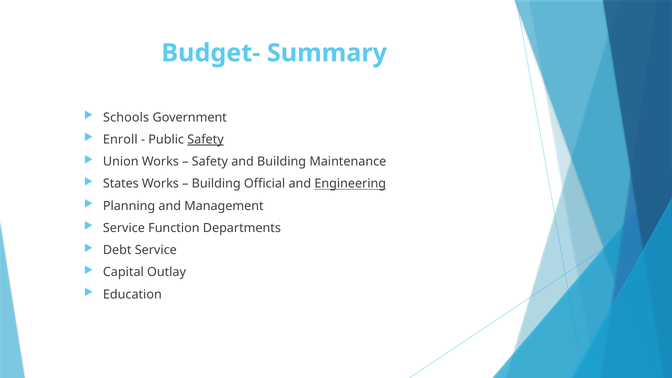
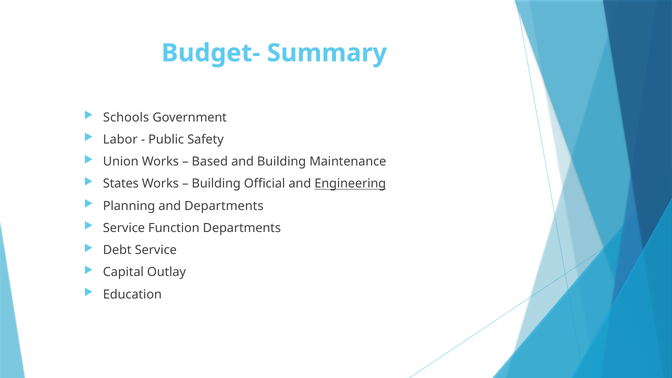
Enroll: Enroll -> Labor
Safety at (206, 139) underline: present -> none
Safety at (210, 162): Safety -> Based
and Management: Management -> Departments
